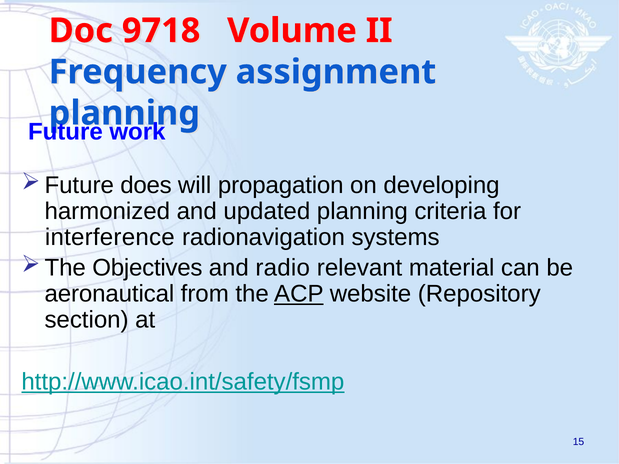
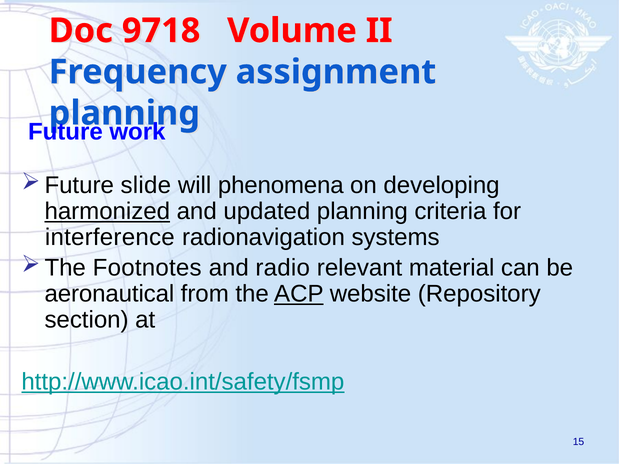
does: does -> slide
propagation: propagation -> phenomena
harmonized underline: none -> present
Objectives: Objectives -> Footnotes
